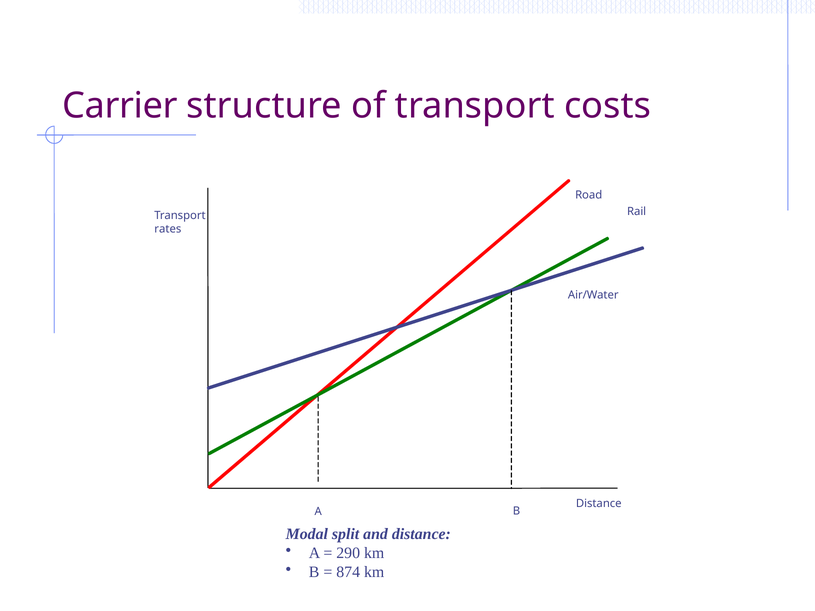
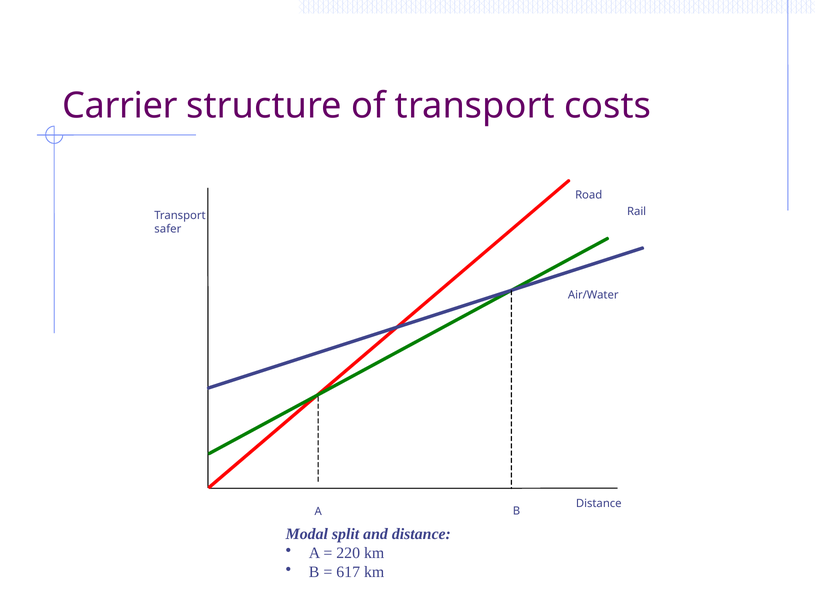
rates: rates -> safer
290: 290 -> 220
874: 874 -> 617
